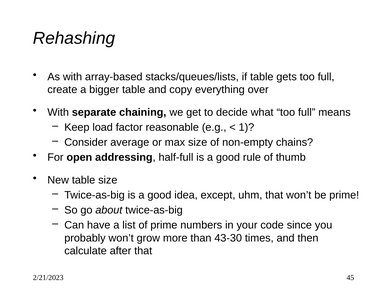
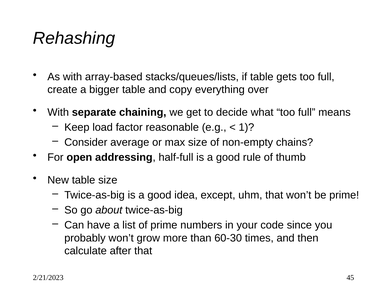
43-30: 43-30 -> 60-30
